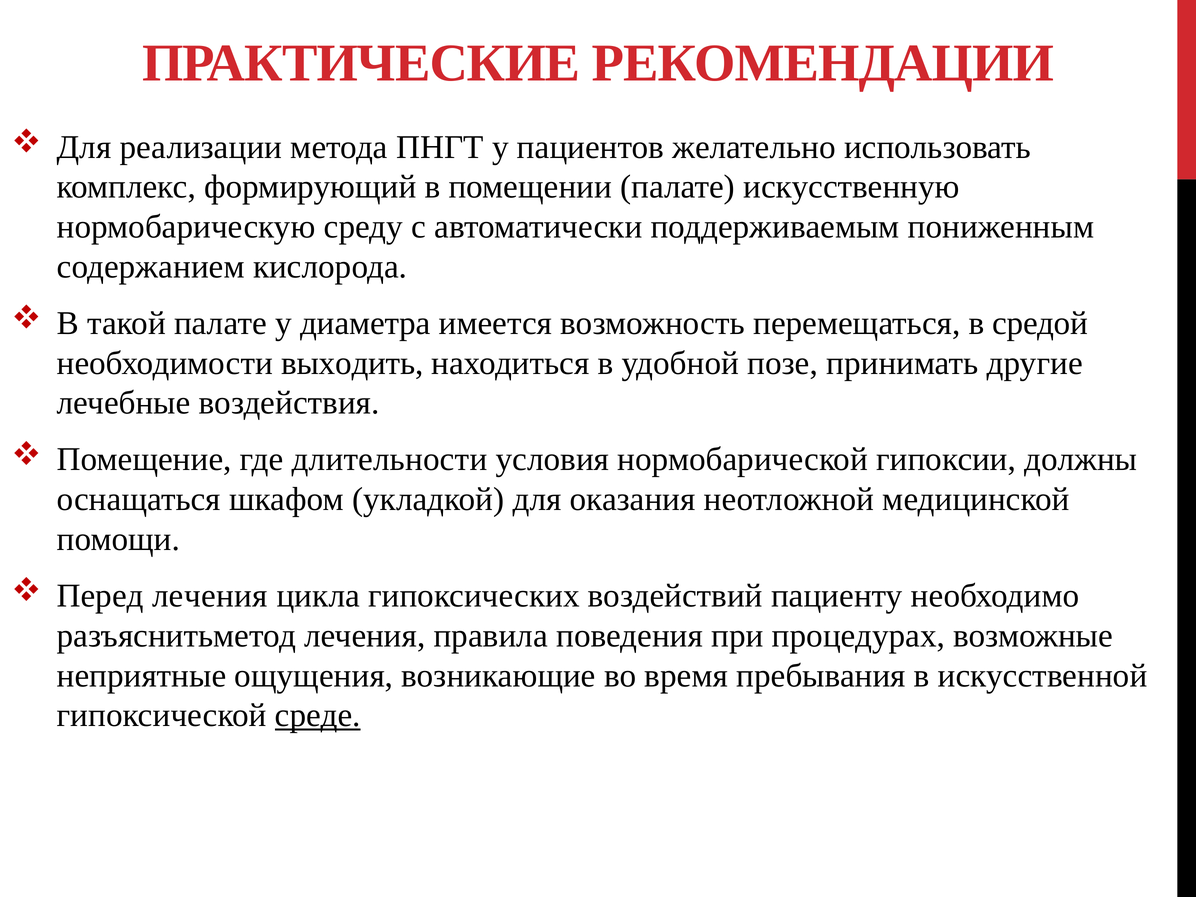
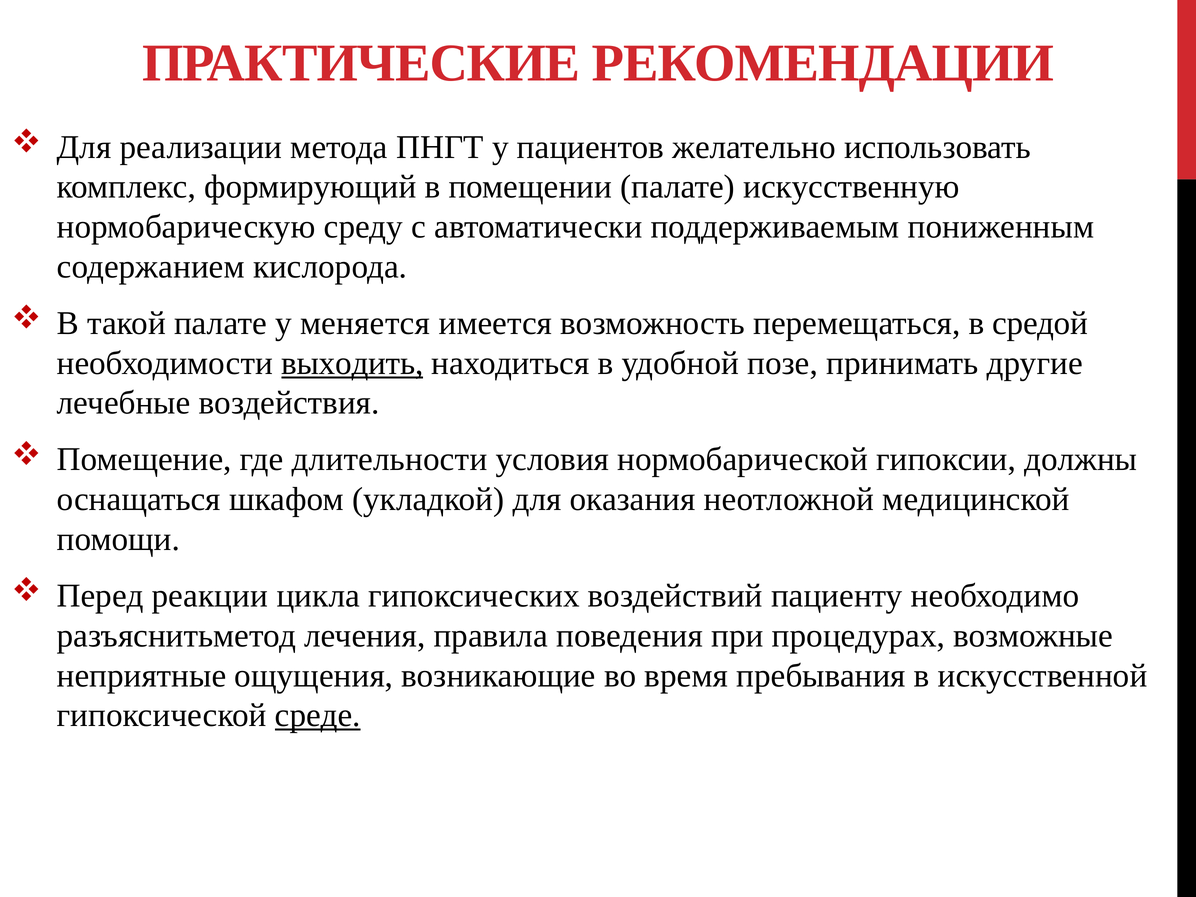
диаметра: диаметра -> меняется
выходить underline: none -> present
Перед лечения: лечения -> реакции
